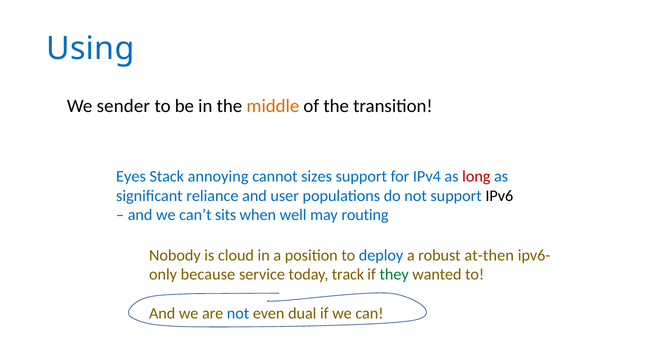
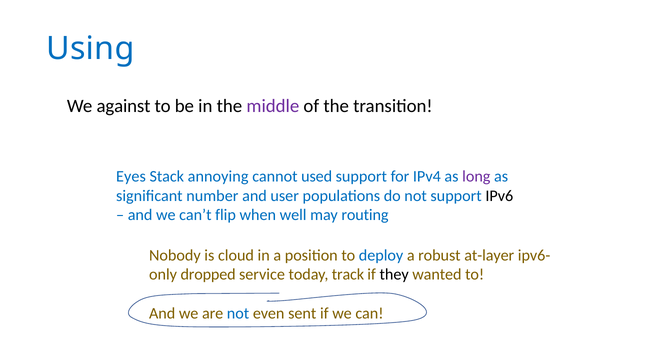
sender: sender -> against
middle colour: orange -> purple
sizes: sizes -> used
long colour: red -> purple
reliance: reliance -> number
sits: sits -> flip
at-then: at-then -> at-layer
because: because -> dropped
they colour: green -> black
dual: dual -> sent
